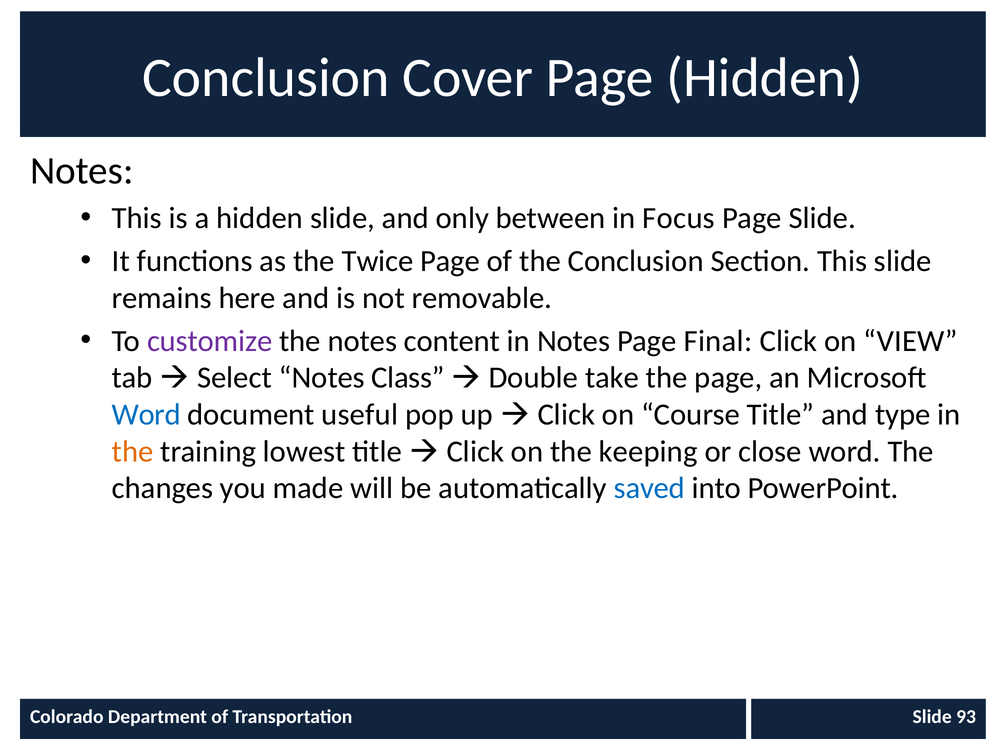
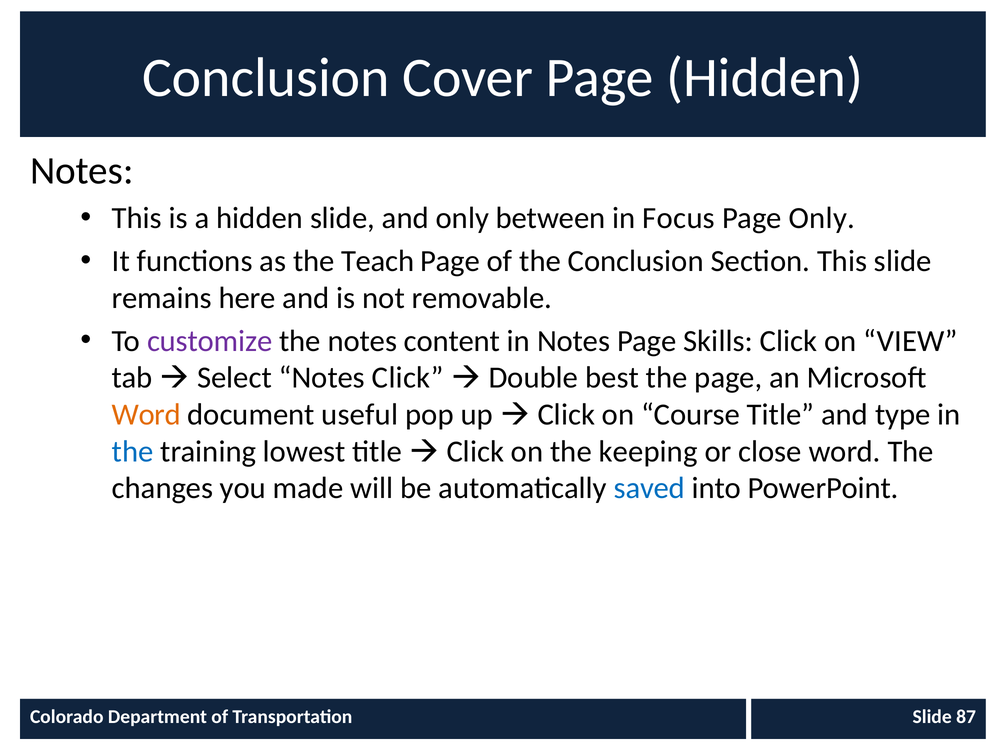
Page Slide: Slide -> Only
Twice: Twice -> Teach
Final: Final -> Skills
Notes Class: Class -> Click
take: take -> best
Word at (146, 415) colour: blue -> orange
the at (133, 452) colour: orange -> blue
93: 93 -> 87
